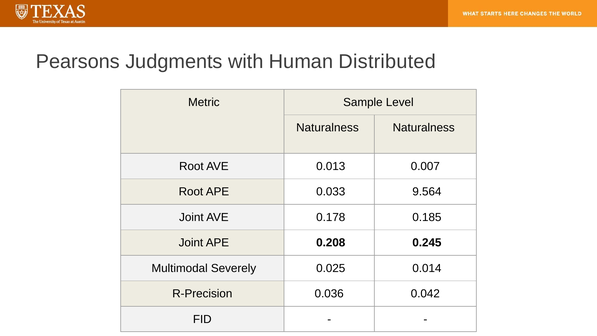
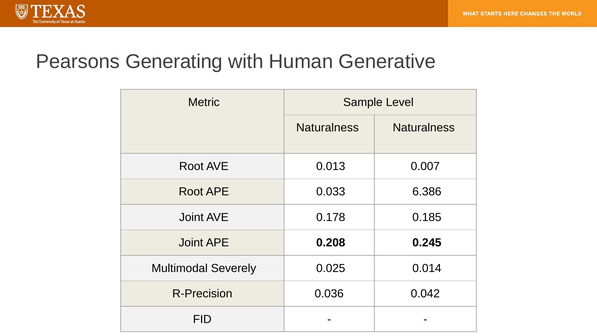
Judgments: Judgments -> Generating
Distributed: Distributed -> Generative
9.564: 9.564 -> 6.386
